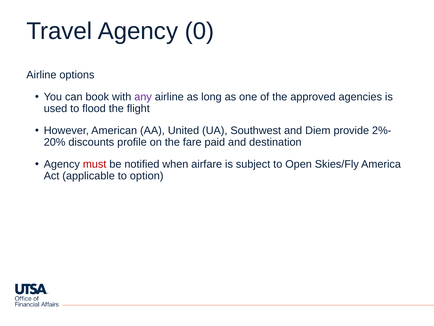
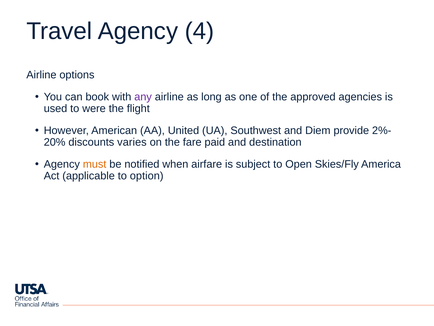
0: 0 -> 4
flood: flood -> were
profile: profile -> varies
must colour: red -> orange
